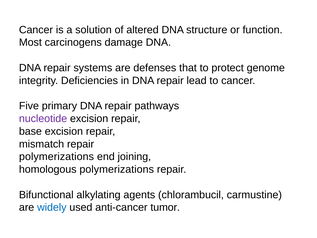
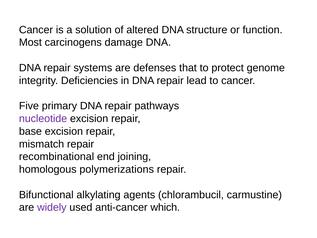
polymerizations at (56, 157): polymerizations -> recombinational
widely colour: blue -> purple
tumor: tumor -> which
